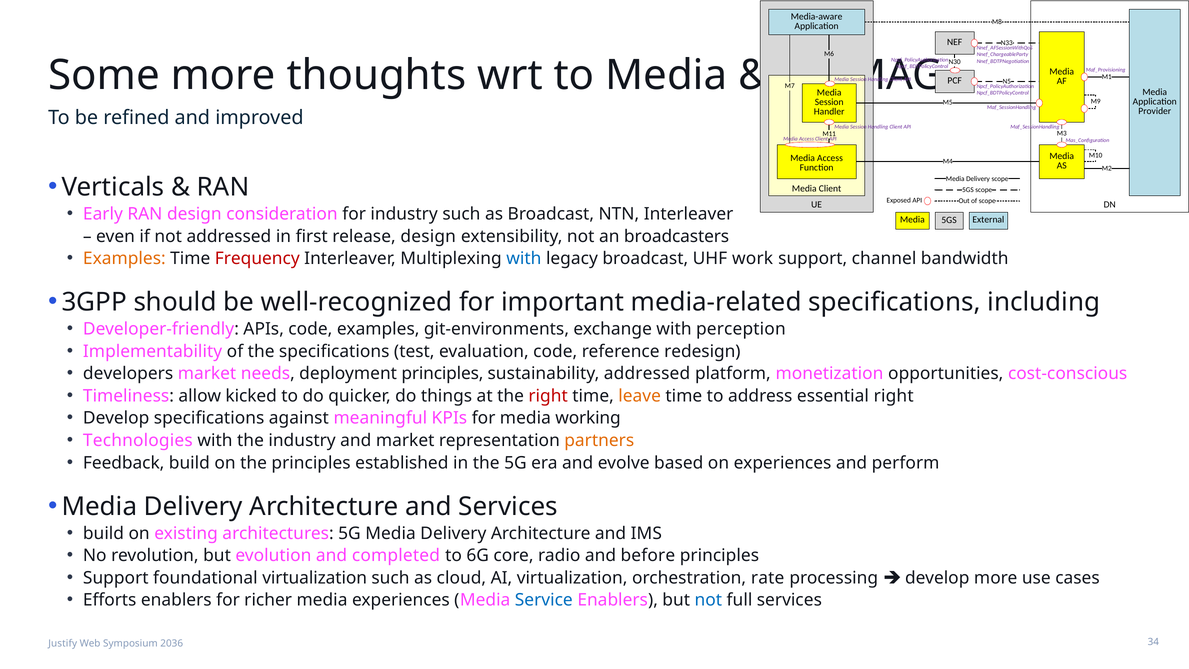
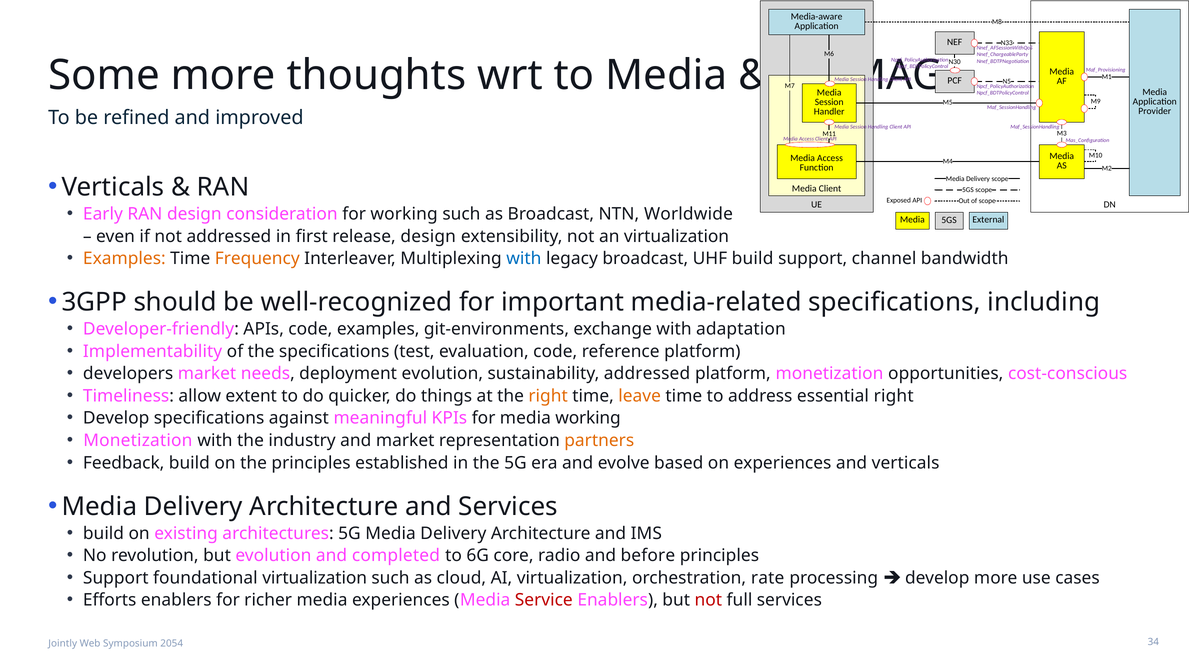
for industry: industry -> working
NTN Interleaver: Interleaver -> Worldwide
an broadcasters: broadcasters -> virtualization
Frequency colour: red -> orange
UHF work: work -> build
perception: perception -> adaptation
reference redesign: redesign -> platform
deployment principles: principles -> evolution
kicked: kicked -> extent
right at (548, 396) colour: red -> orange
Technologies at (138, 440): Technologies -> Monetization
and perform: perform -> verticals
Service colour: blue -> red
not at (708, 600) colour: blue -> red
Justify: Justify -> Jointly
2036: 2036 -> 2054
